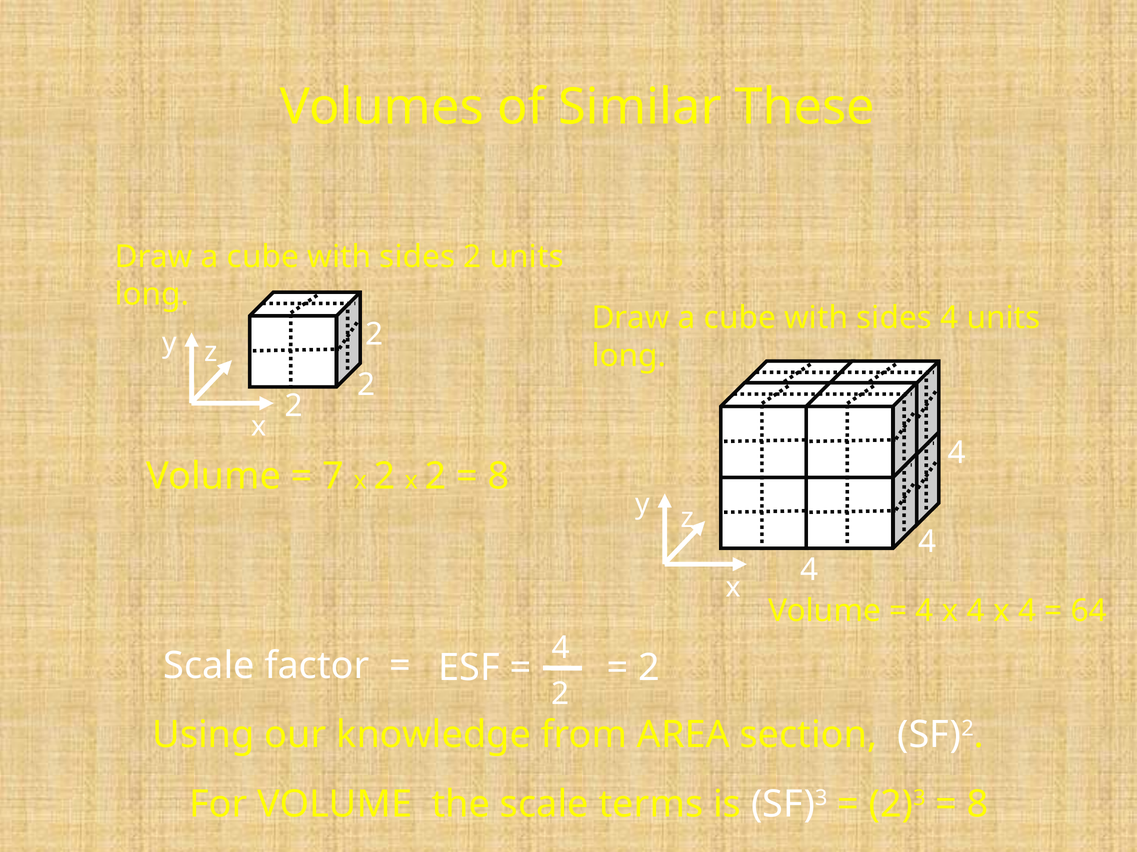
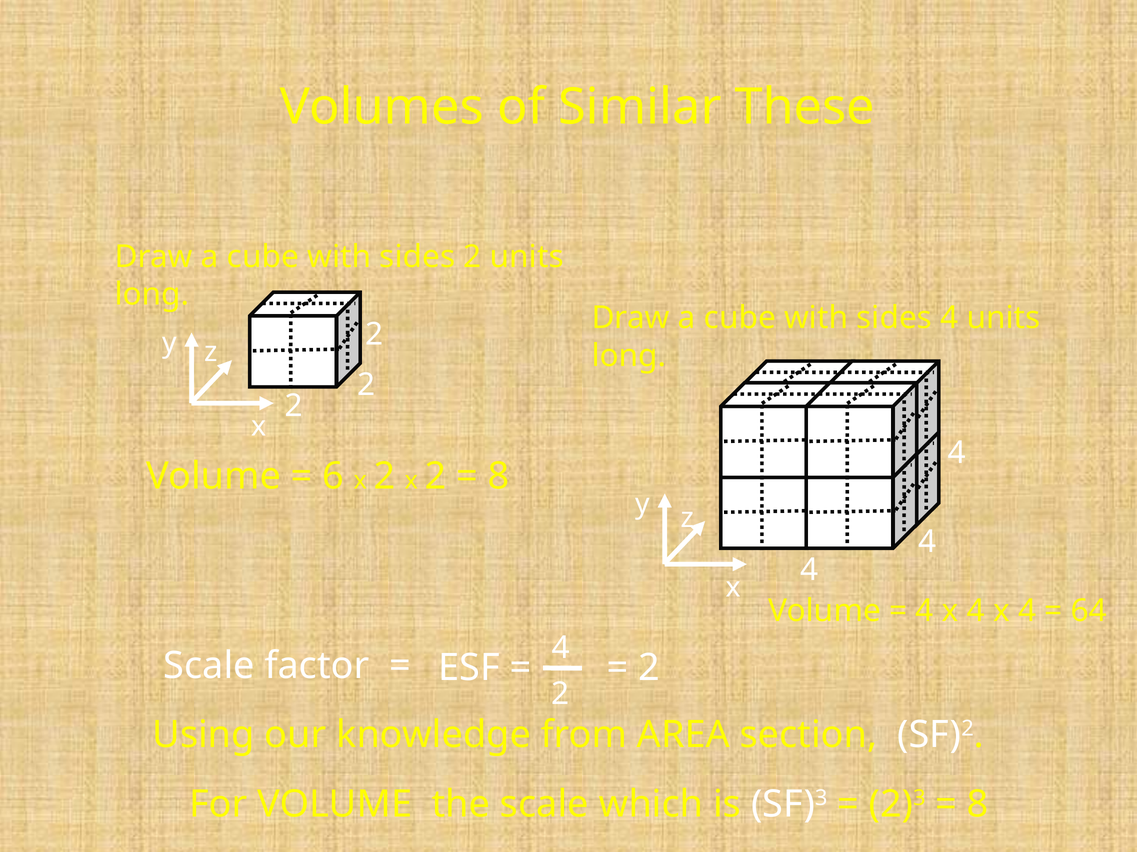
7: 7 -> 6
terms: terms -> which
